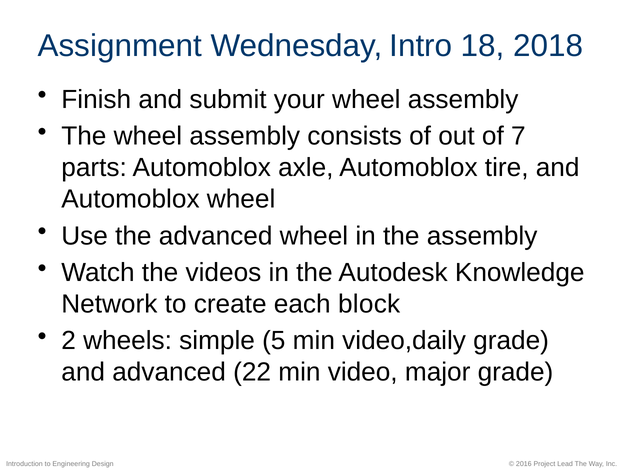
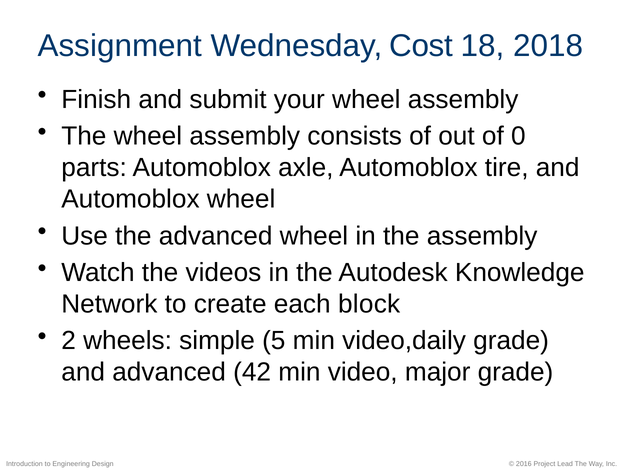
Intro: Intro -> Cost
7: 7 -> 0
22: 22 -> 42
